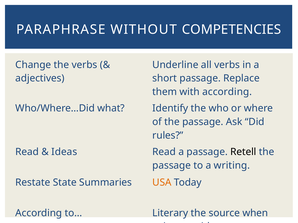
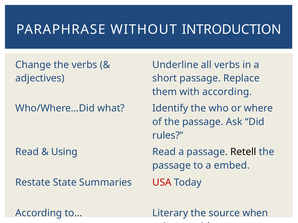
COMPETENCIES: COMPETENCIES -> INTRODUCTION
Ideas at (64, 152): Ideas -> Using
writing: writing -> embed
USA colour: orange -> red
